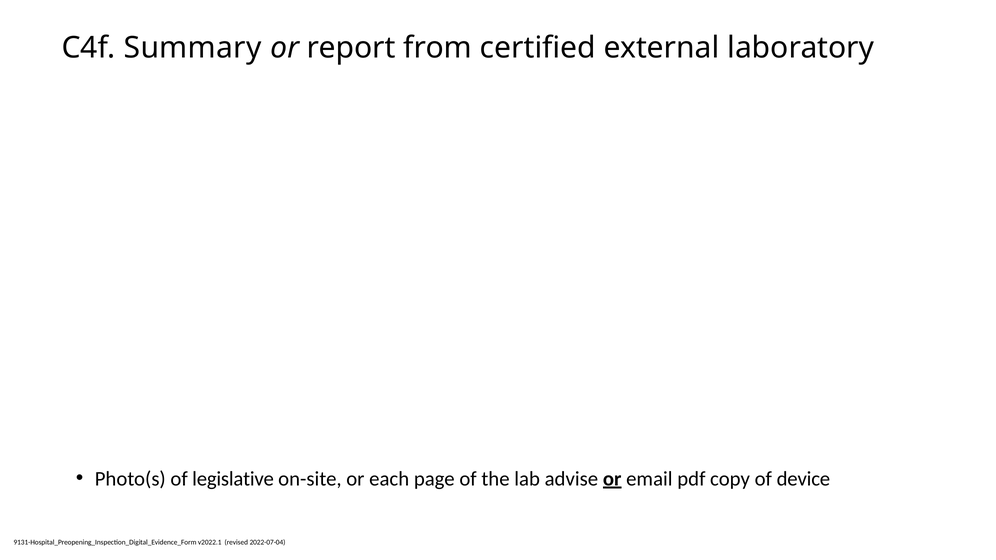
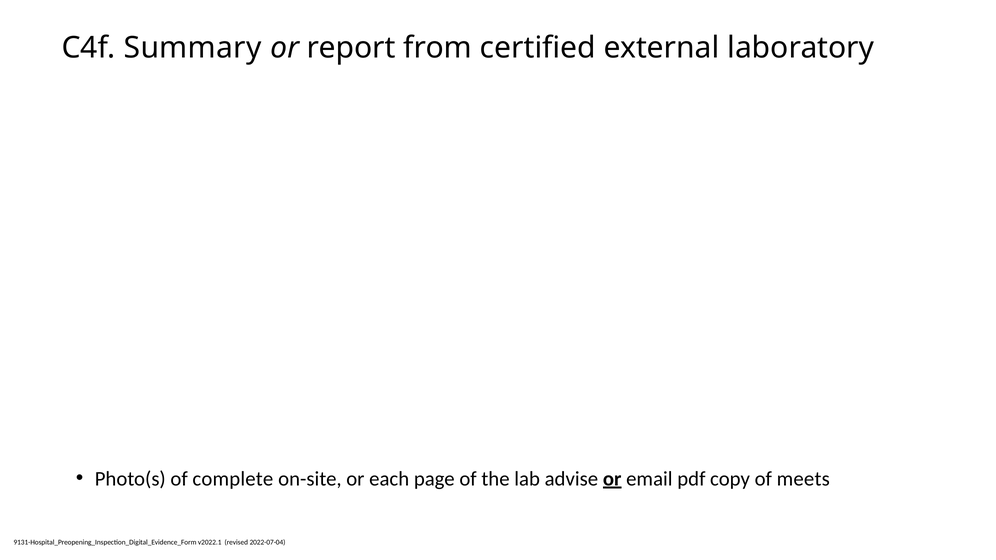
legislative: legislative -> complete
device: device -> meets
